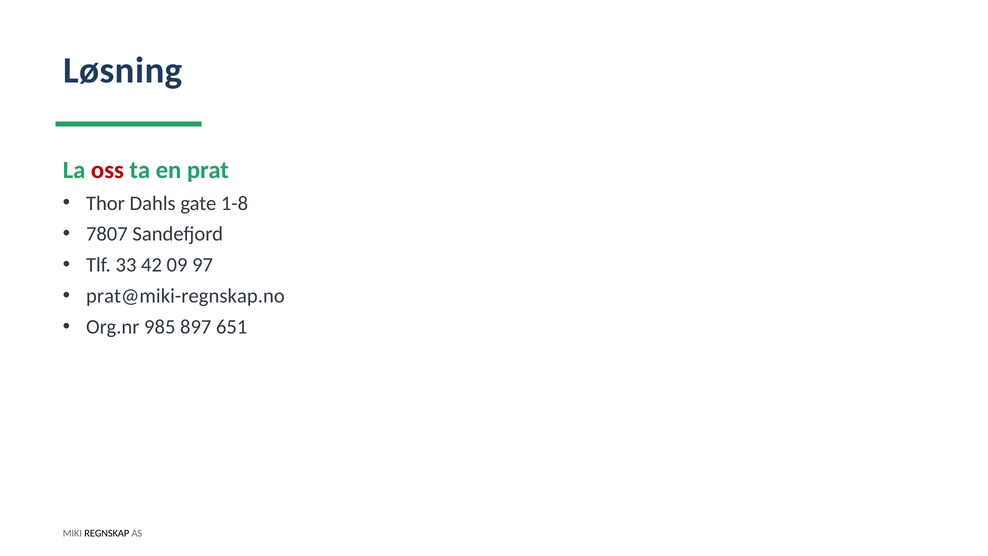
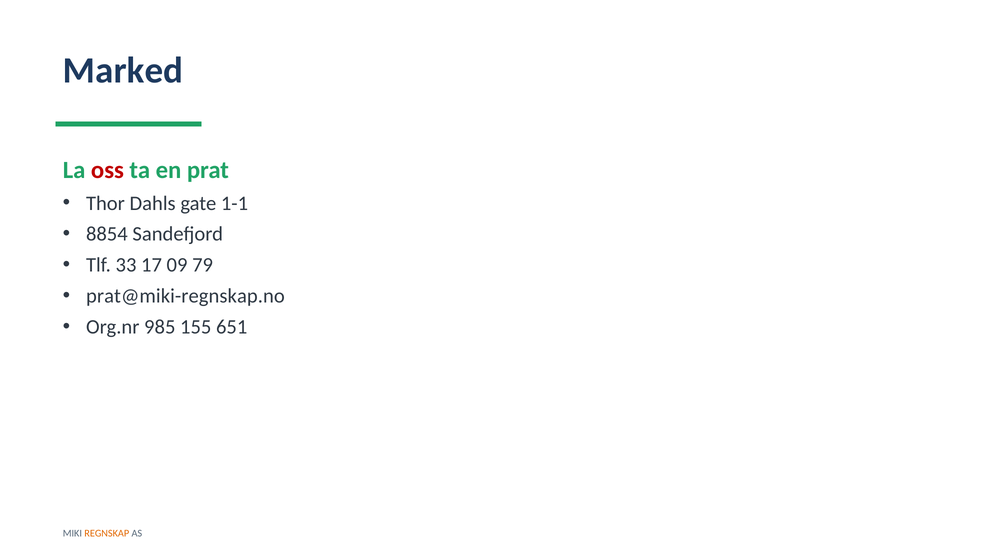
Løsning: Løsning -> Marked
1-8: 1-8 -> 1-1
7807: 7807 -> 8854
42: 42 -> 17
97: 97 -> 79
897: 897 -> 155
REGNSKAP colour: black -> orange
